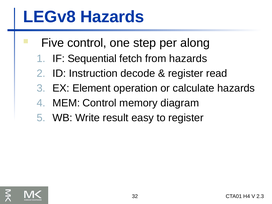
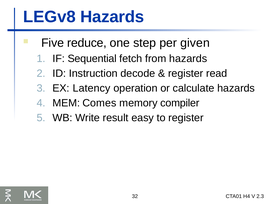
Five control: control -> reduce
along: along -> given
Element: Element -> Latency
MEM Control: Control -> Comes
diagram: diagram -> compiler
